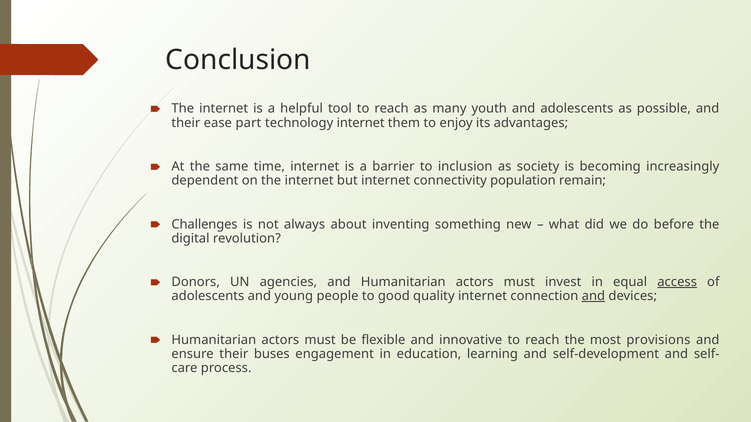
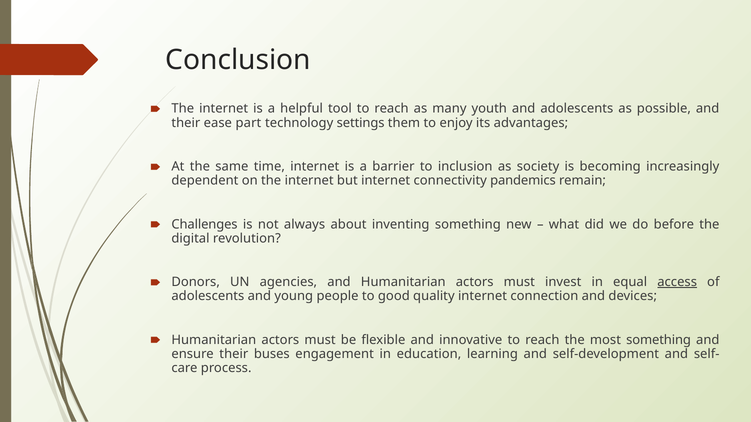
technology internet: internet -> settings
population: population -> pandemics
and at (593, 296) underline: present -> none
most provisions: provisions -> something
